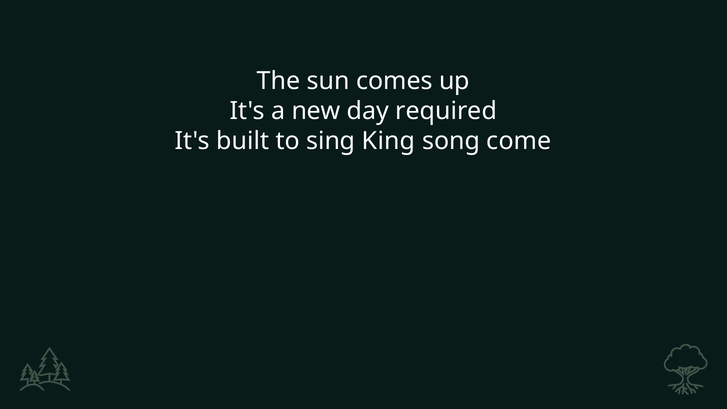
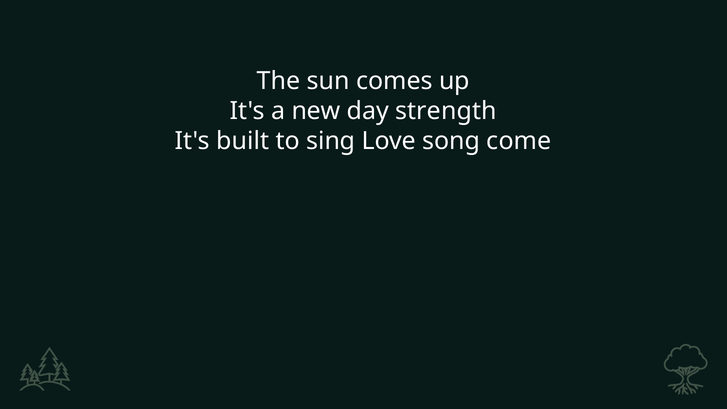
required: required -> strength
King: King -> Love
